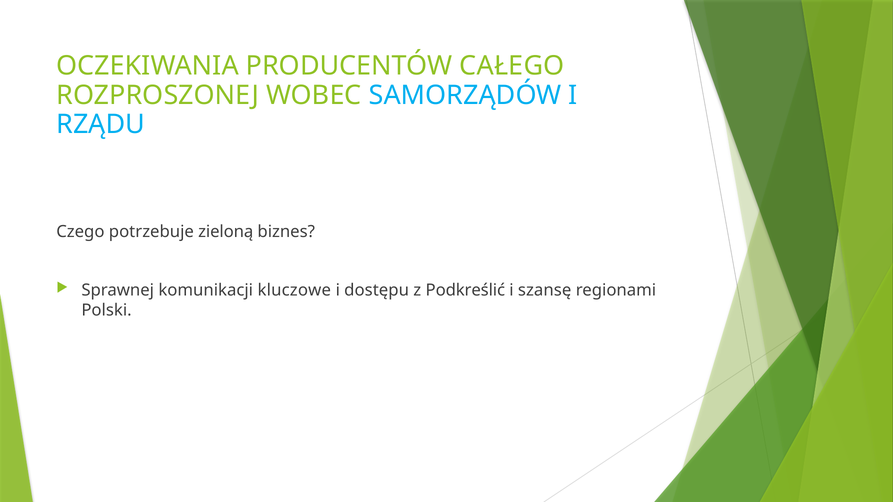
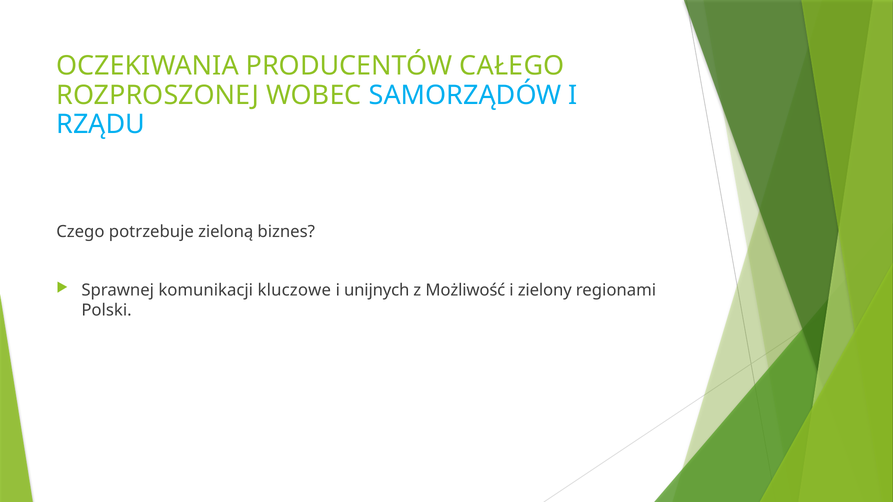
dostępu: dostępu -> unijnych
Podkreślić: Podkreślić -> Możliwość
szansę: szansę -> zielony
